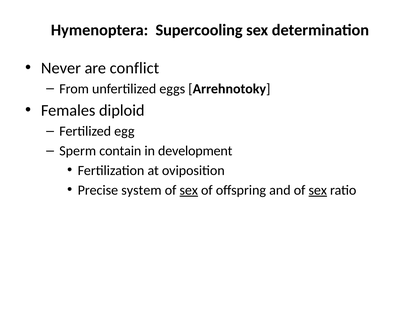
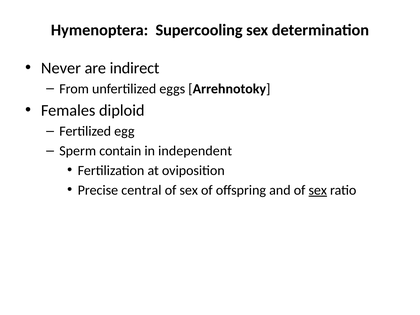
conflict: conflict -> indirect
development: development -> independent
system: system -> central
sex at (189, 190) underline: present -> none
